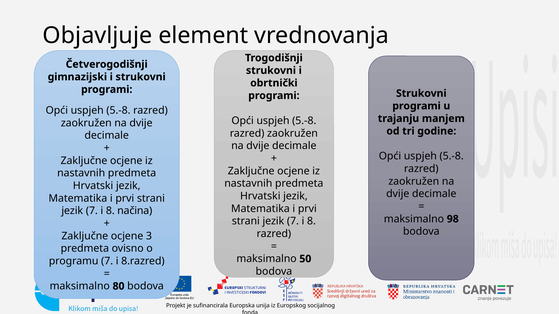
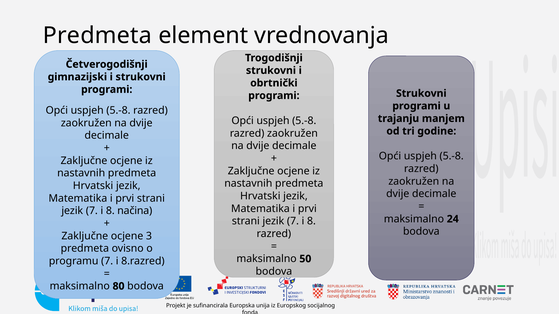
Objavljuje at (97, 36): Objavljuje -> Predmeta
98: 98 -> 24
